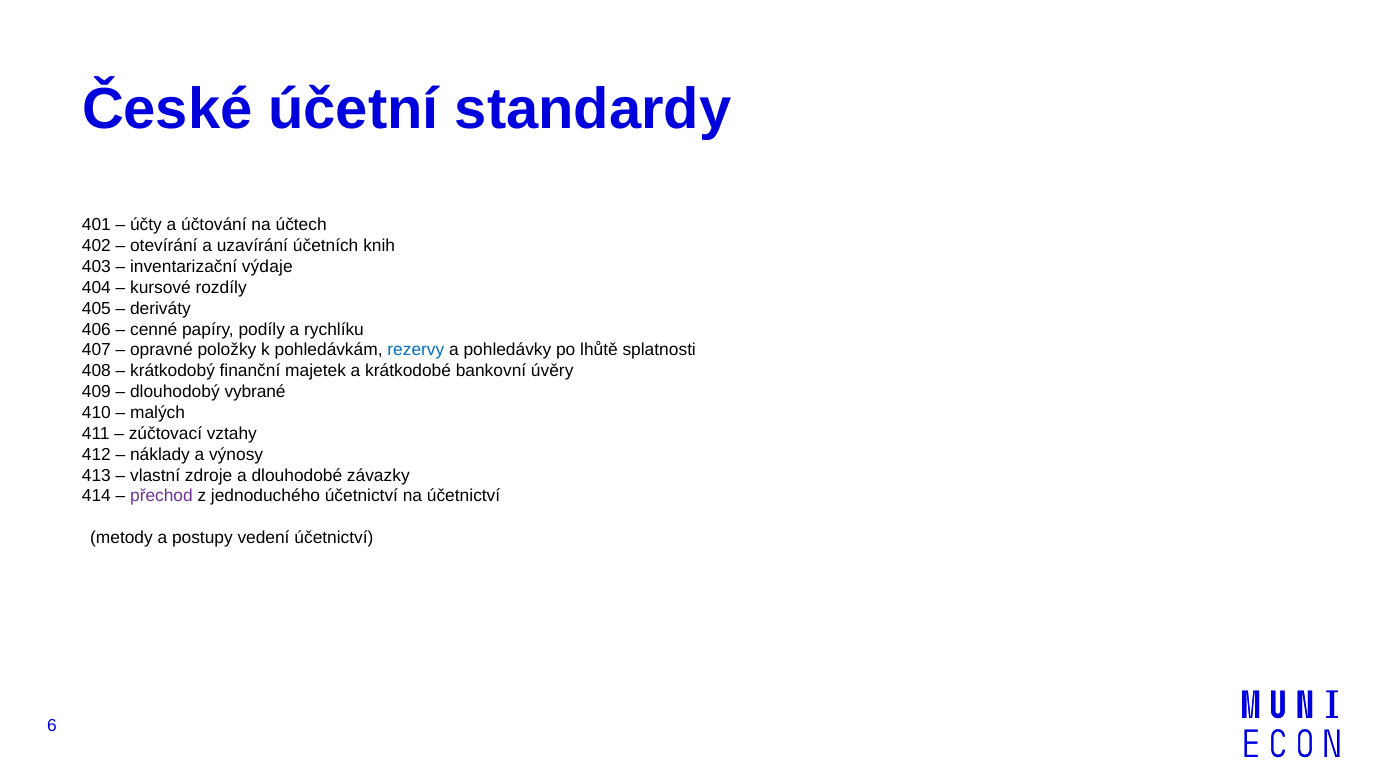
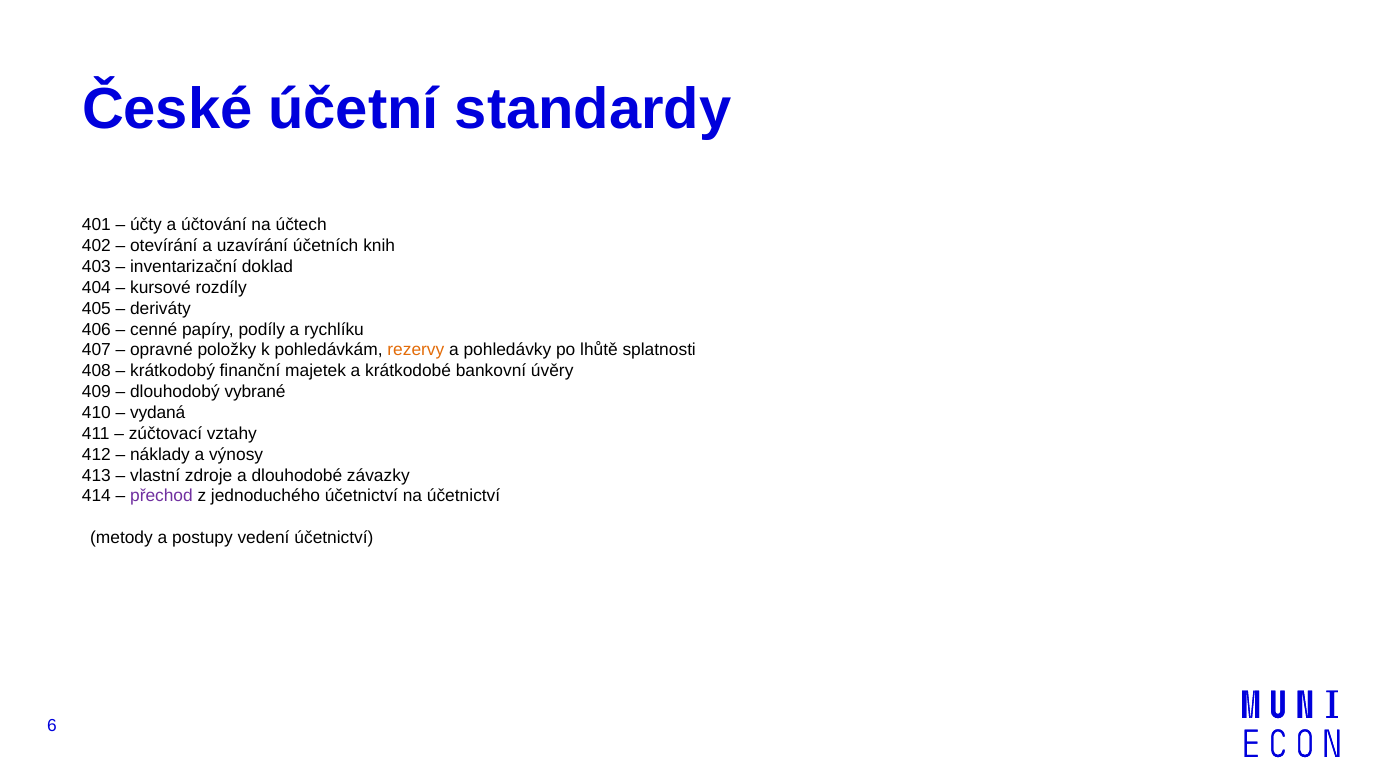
výdaje: výdaje -> doklad
rezervy colour: blue -> orange
malých: malých -> vydaná
